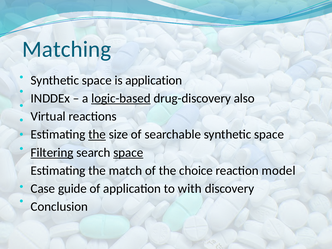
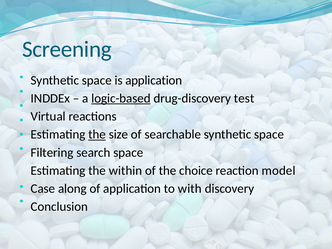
Matching: Matching -> Screening
also: also -> test
Filtering underline: present -> none
space at (128, 153) underline: present -> none
match: match -> within
guide: guide -> along
